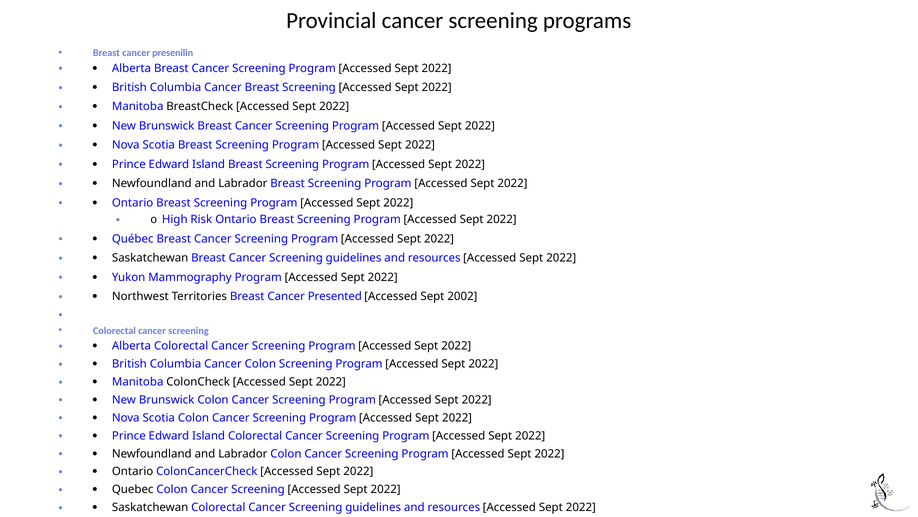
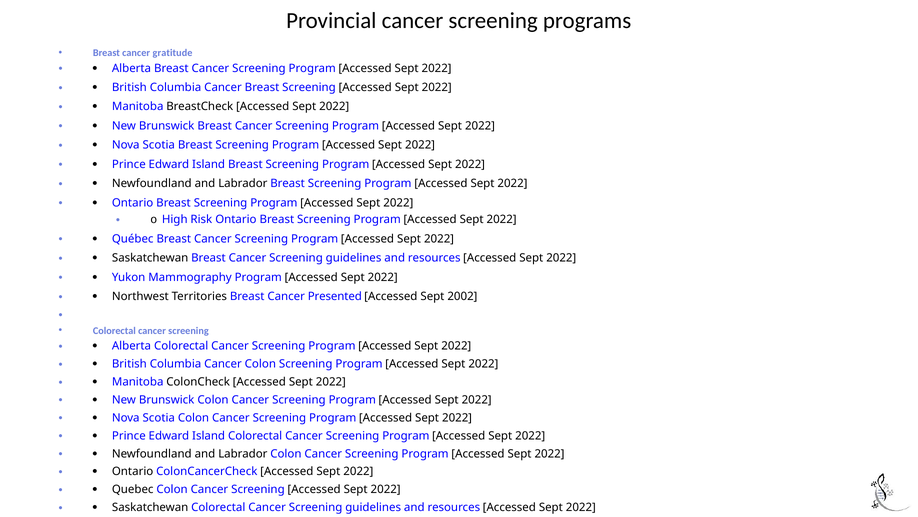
presenilin: presenilin -> gratitude
